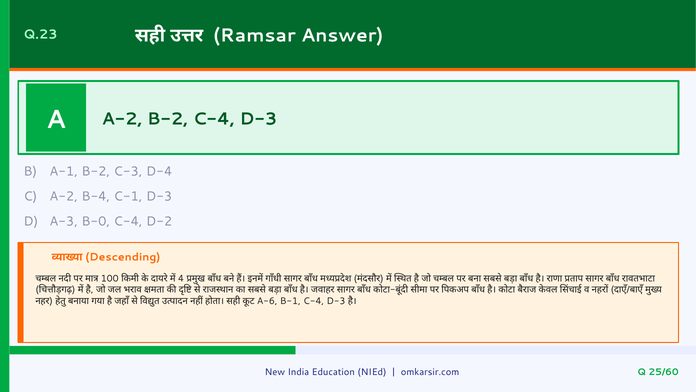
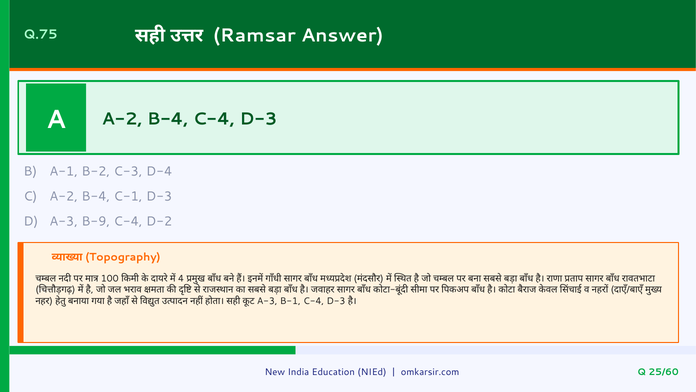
Q.23: Q.23 -> Q.75
A A-2 B-2: B-2 -> B-4
B-0: B-0 -> B-9
Descending: Descending -> Topography
A-6 at (267, 301): A-6 -> A-3
